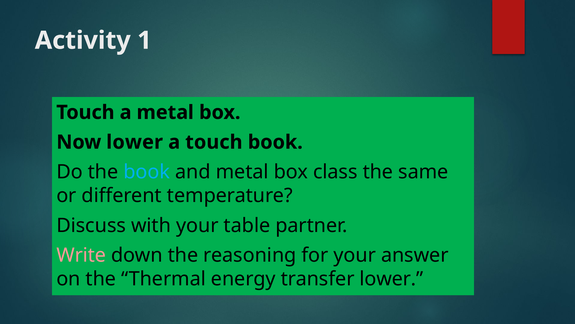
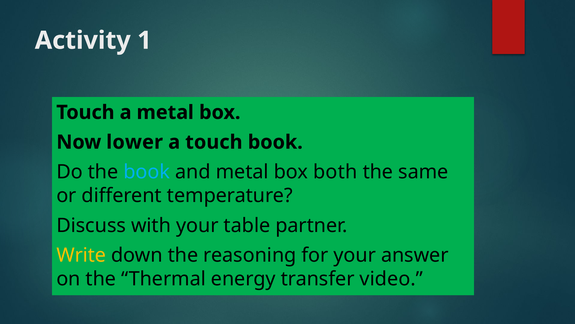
class: class -> both
Write colour: pink -> yellow
transfer lower: lower -> video
